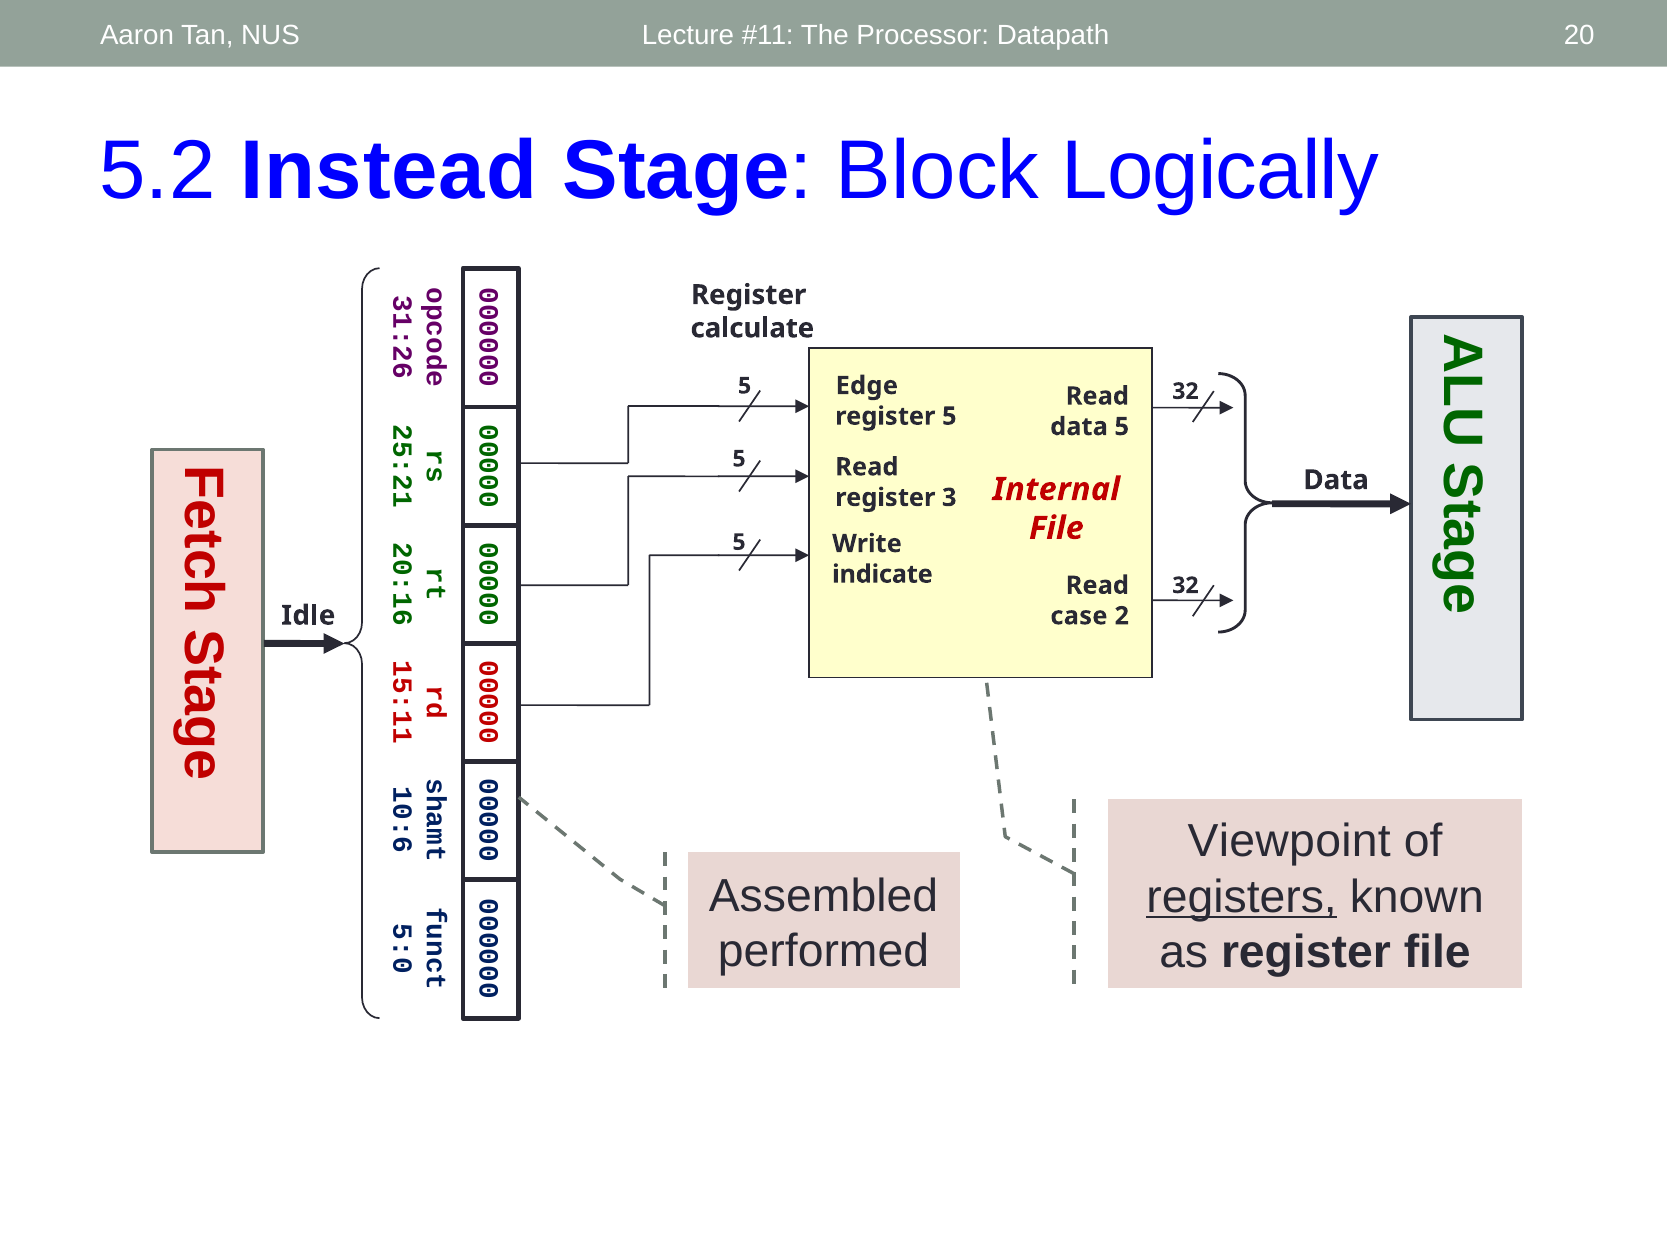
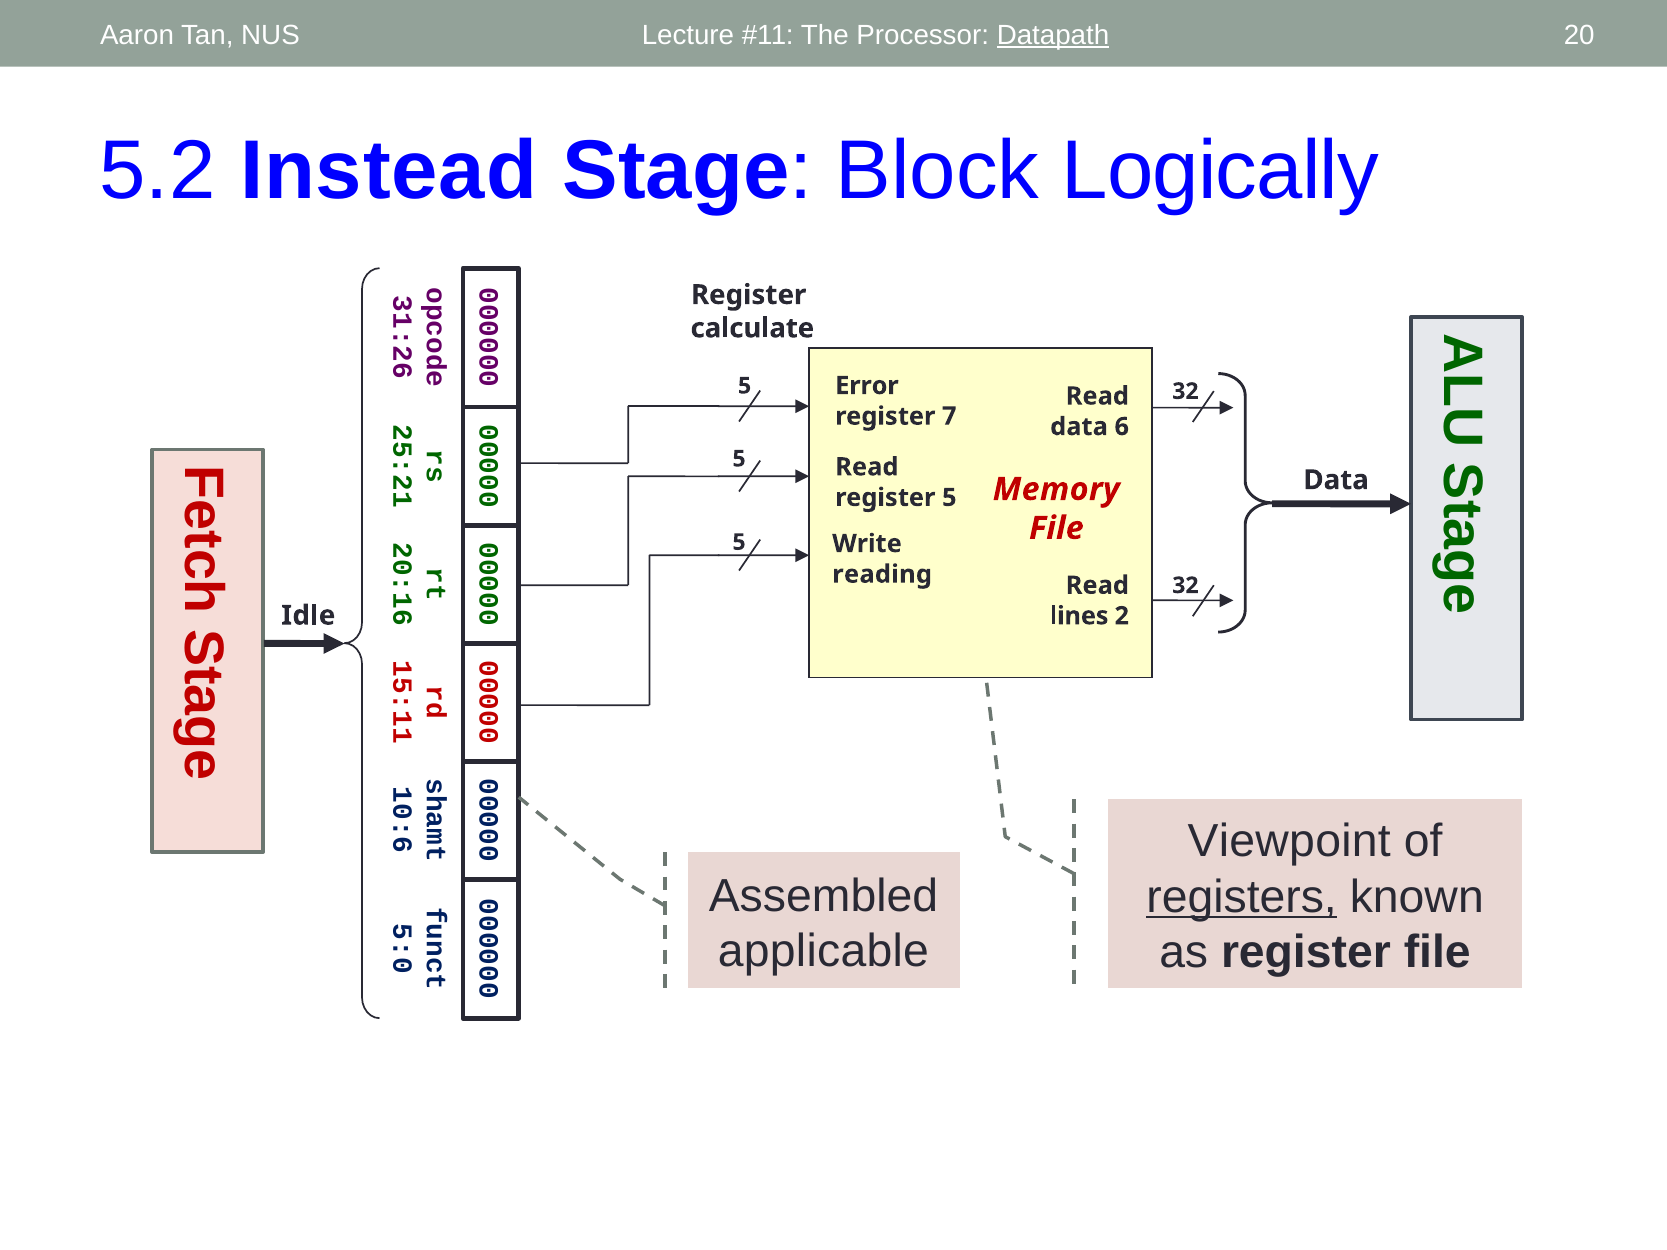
Datapath underline: none -> present
Edge: Edge -> Error
register 5: 5 -> 7
data 5: 5 -> 6
Internal: Internal -> Memory
register 3: 3 -> 5
indicate: indicate -> reading
case: case -> lines
performed: performed -> applicable
